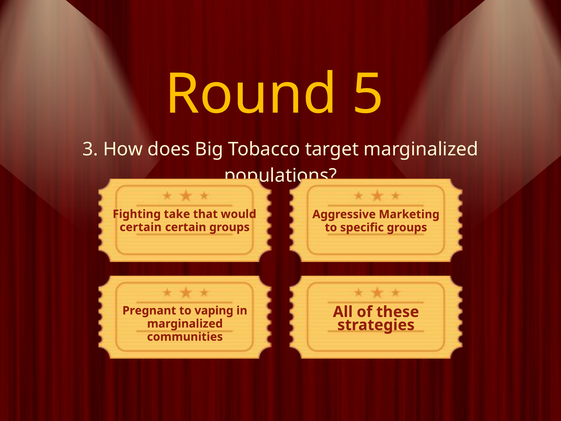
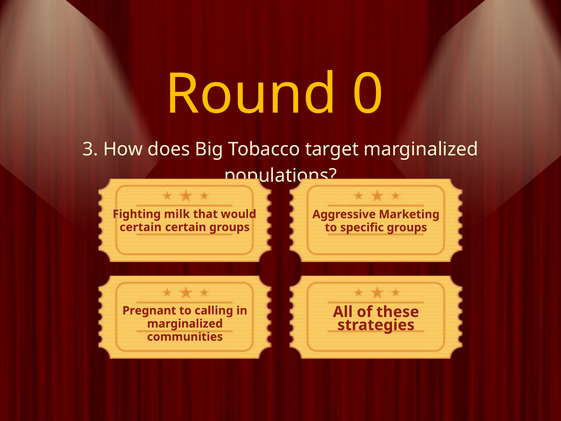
5: 5 -> 0
take: take -> milk
vaping: vaping -> calling
